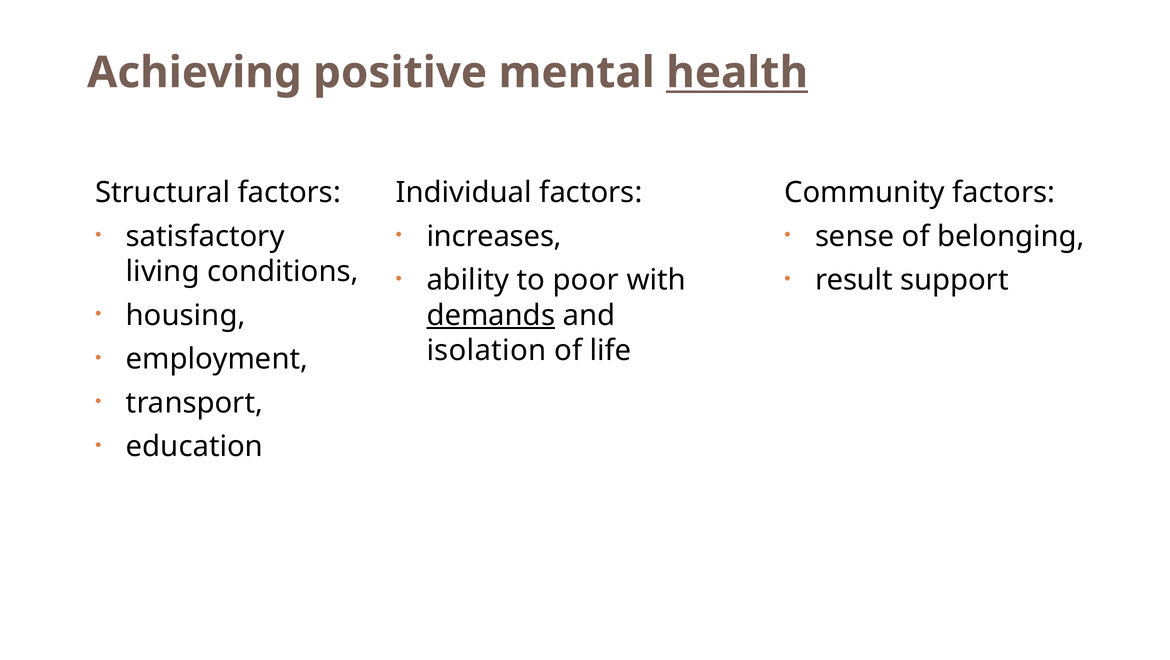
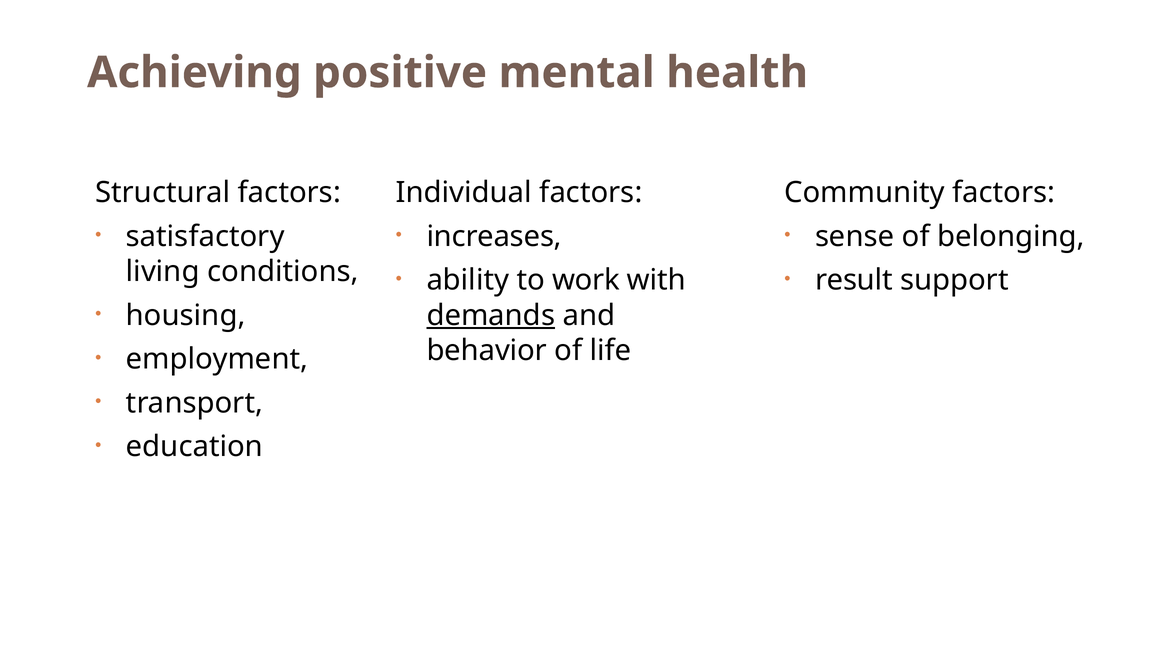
health underline: present -> none
poor: poor -> work
isolation: isolation -> behavior
